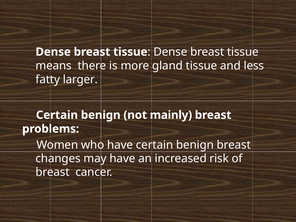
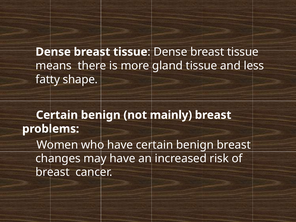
larger: larger -> shape
